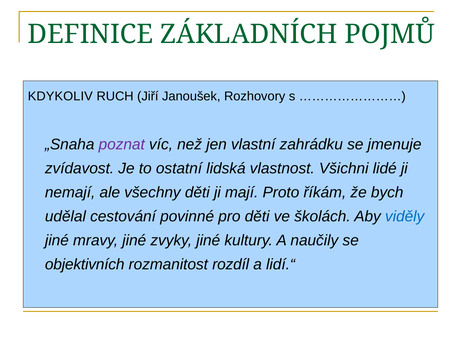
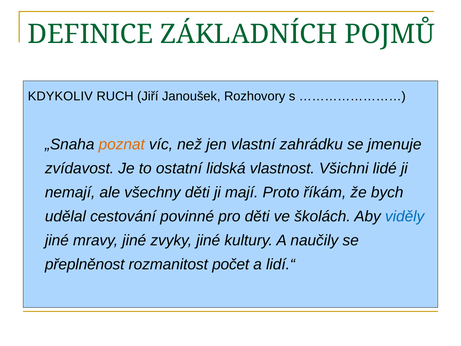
poznat colour: purple -> orange
objektivních: objektivních -> přeplněnost
rozdíl: rozdíl -> počet
